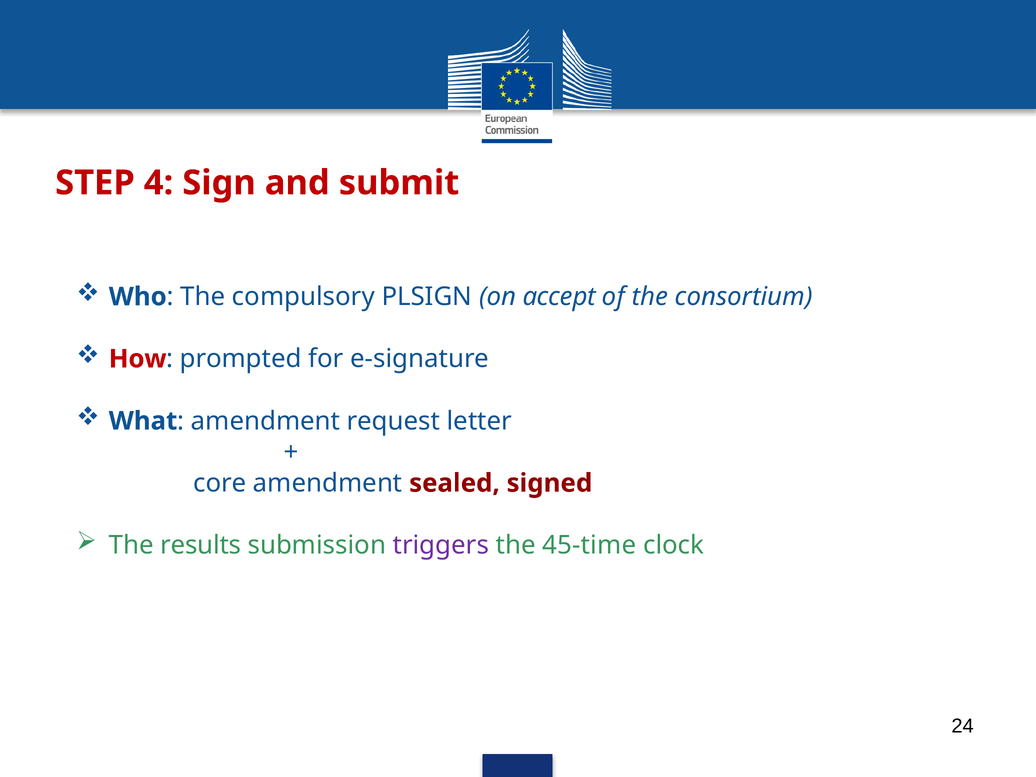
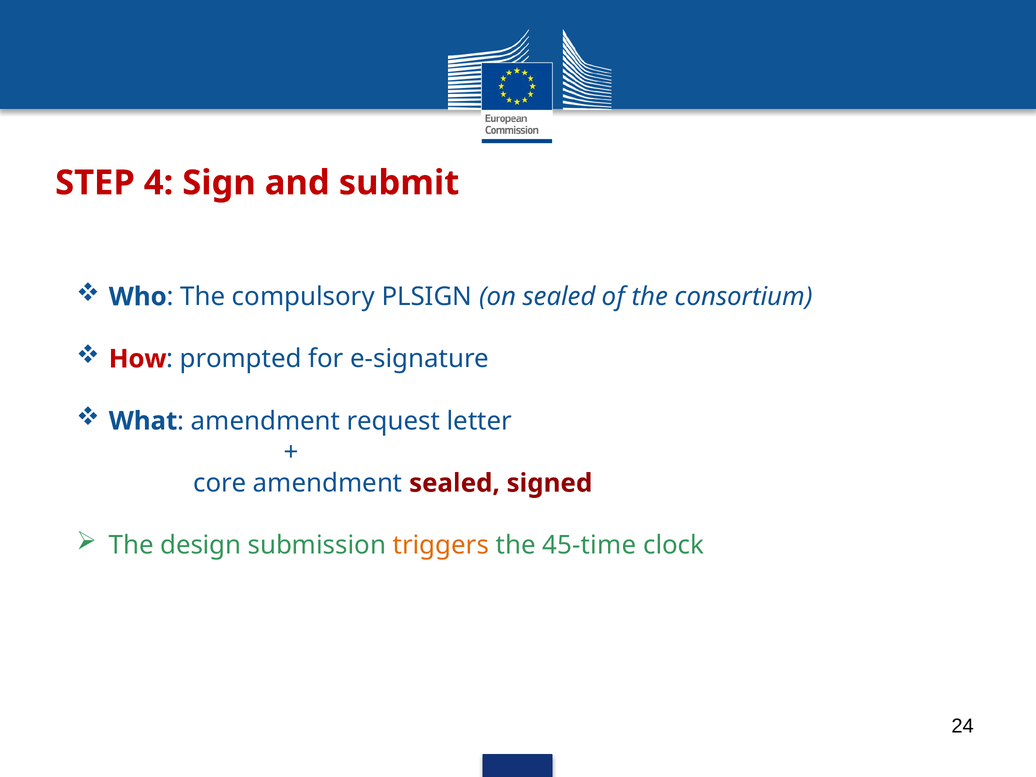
on accept: accept -> sealed
results: results -> design
triggers colour: purple -> orange
